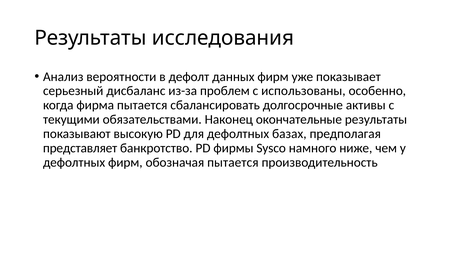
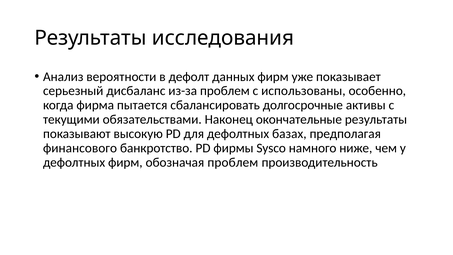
представляет: представляет -> финансового
обозначая пытается: пытается -> проблем
